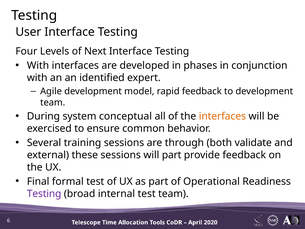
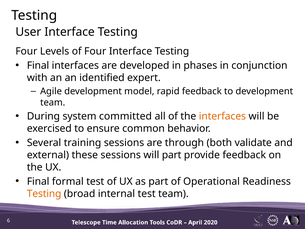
of Next: Next -> Four
With at (38, 66): With -> Final
conceptual: conceptual -> committed
Testing at (44, 193) colour: purple -> orange
